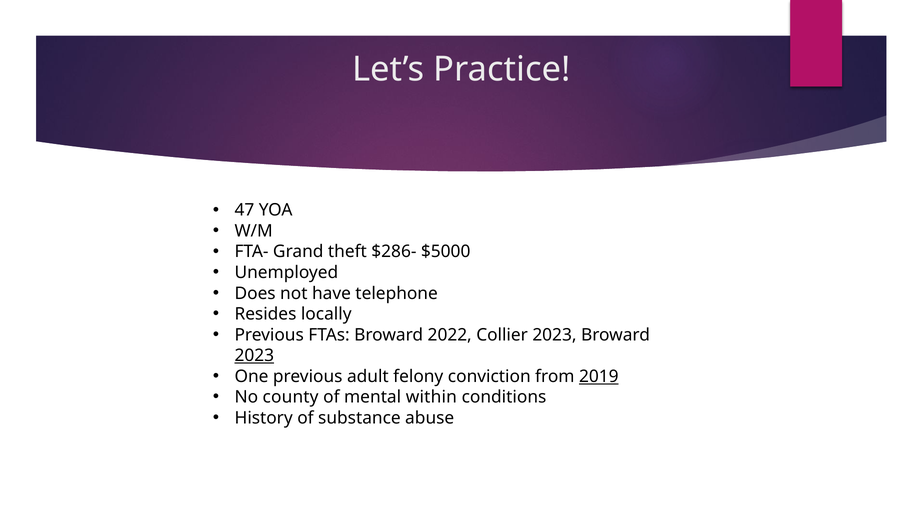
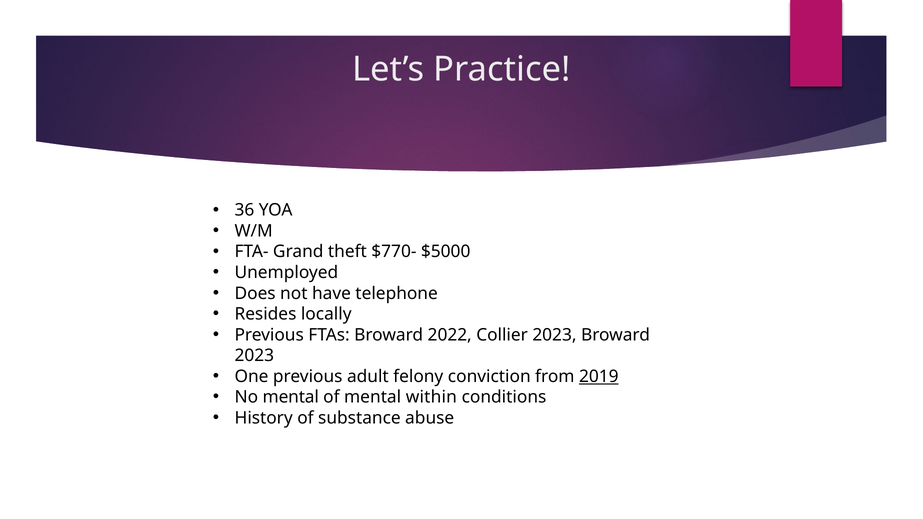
47: 47 -> 36
$286-: $286- -> $770-
2023 at (254, 356) underline: present -> none
No county: county -> mental
